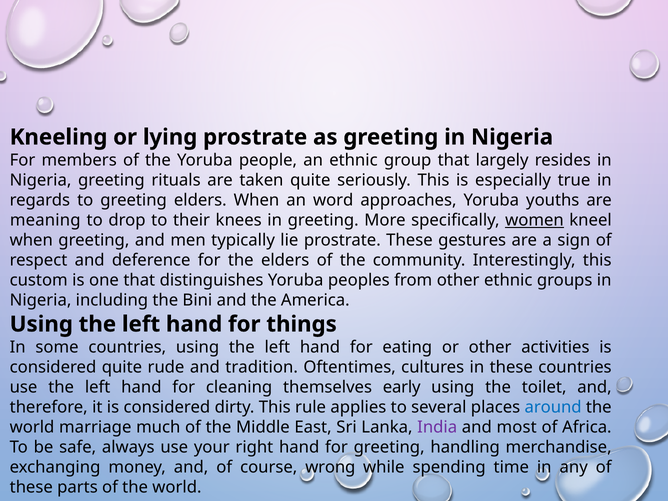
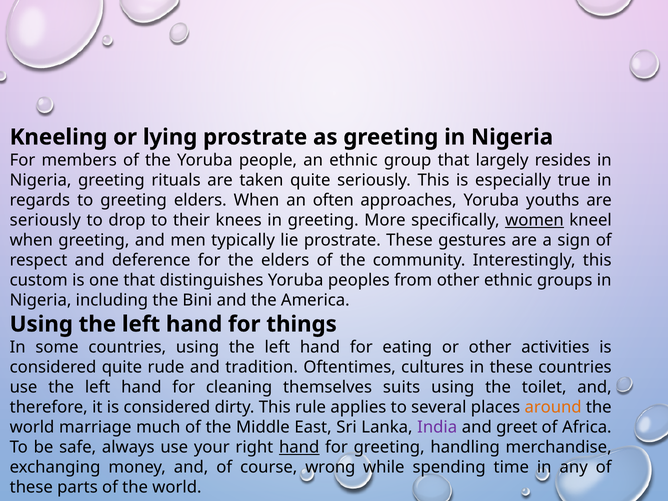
word: word -> often
meaning at (45, 220): meaning -> seriously
early: early -> suits
around colour: blue -> orange
most: most -> greet
hand at (299, 447) underline: none -> present
